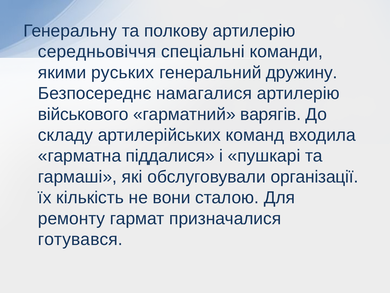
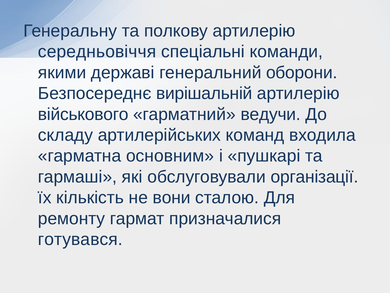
руських: руських -> державі
дружину: дружину -> оборони
намагалися: намагалися -> вирішальній
варягів: варягів -> ведучи
піддалися: піддалися -> основним
